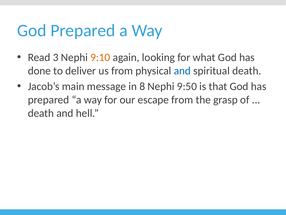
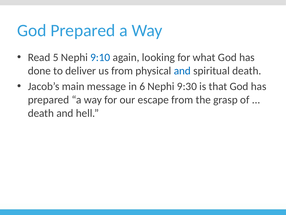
3: 3 -> 5
9:10 colour: orange -> blue
8: 8 -> 6
9:50: 9:50 -> 9:30
